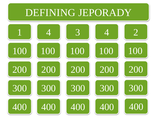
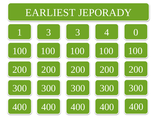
DEFINING: DEFINING -> EARLIEST
1 4: 4 -> 3
2: 2 -> 0
